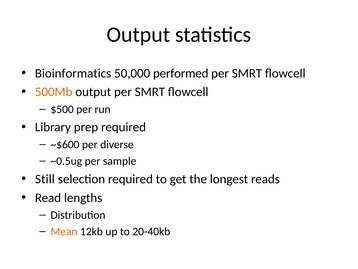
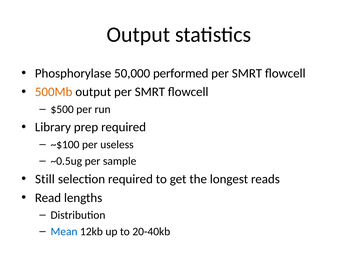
Bioinformatics: Bioinformatics -> Phosphorylase
~$600: ~$600 -> ~$100
diverse: diverse -> useless
Mean colour: orange -> blue
